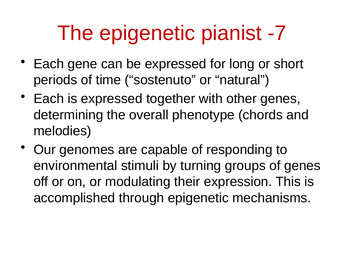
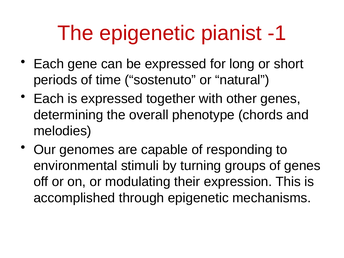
-7: -7 -> -1
